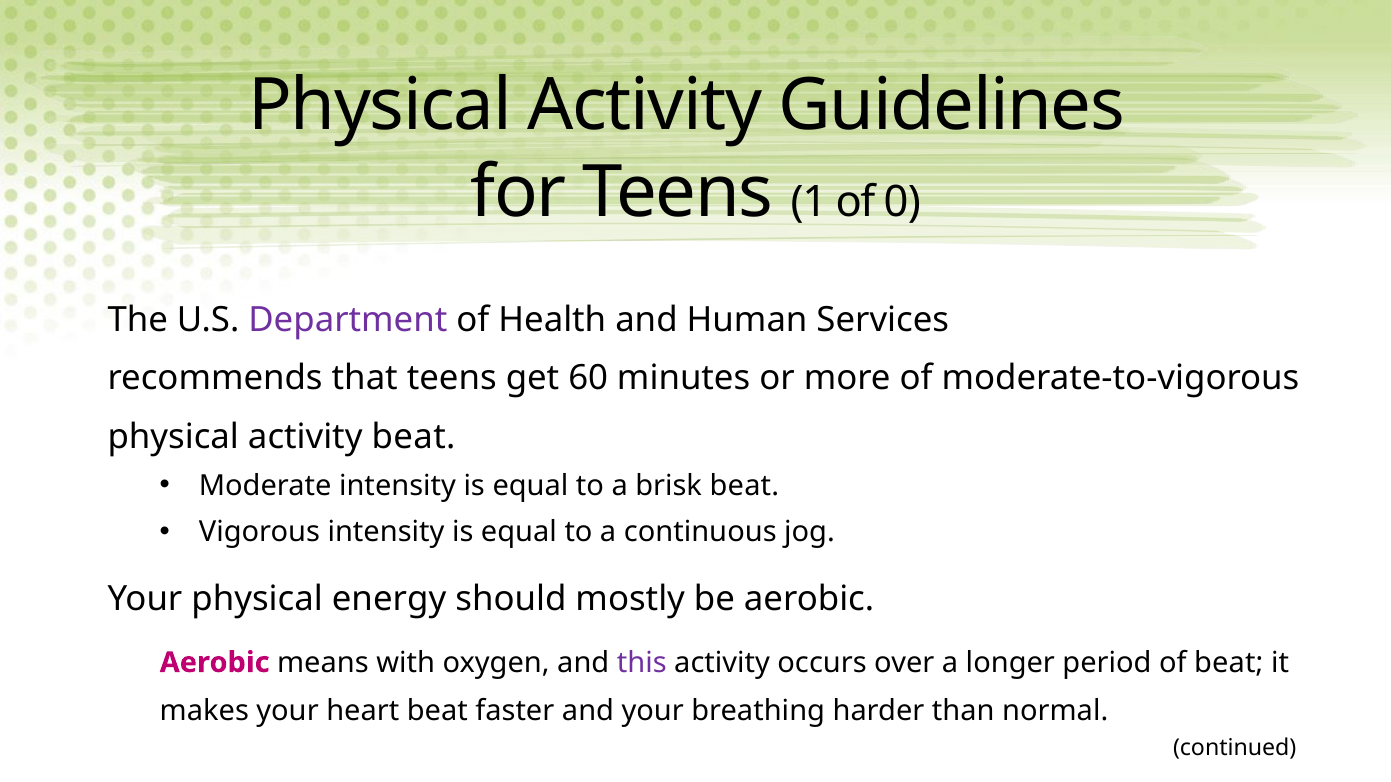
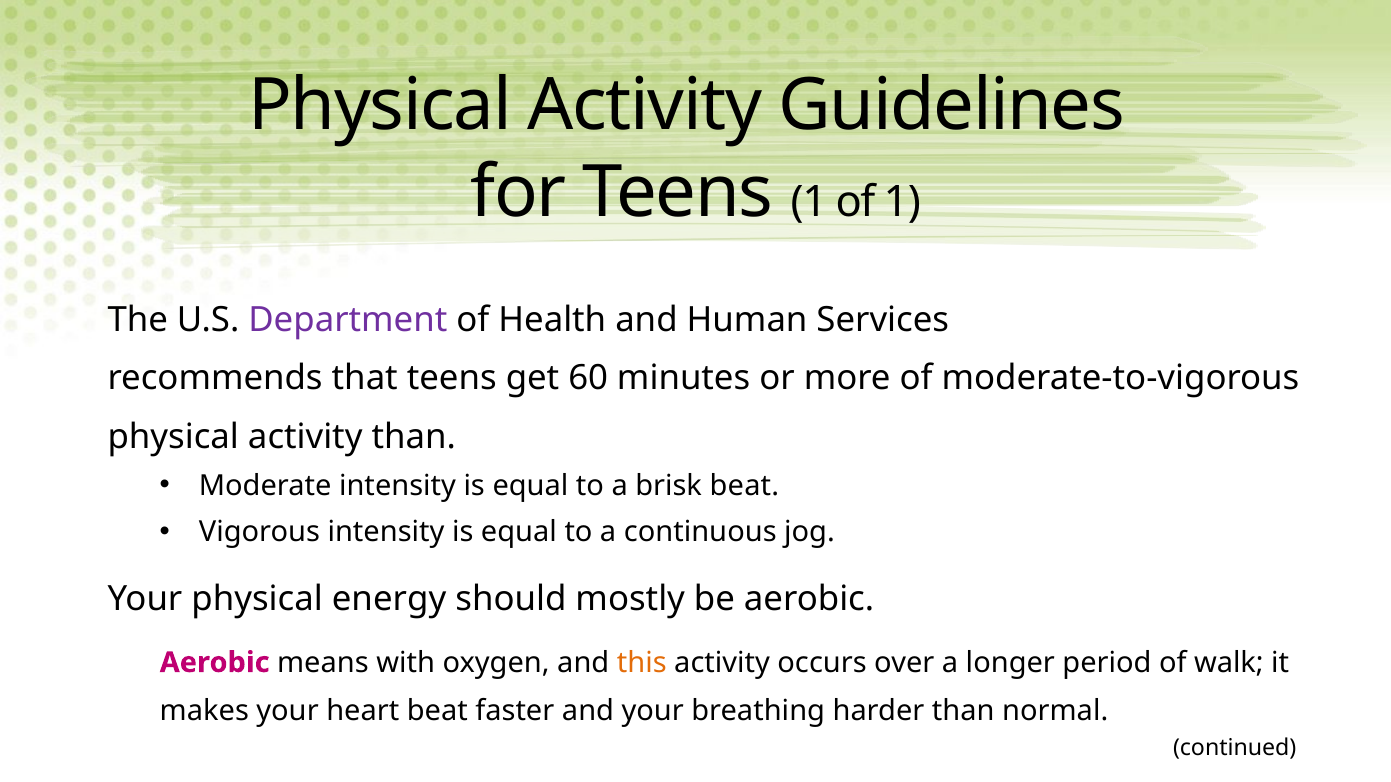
of 0: 0 -> 1
activity beat: beat -> than
this colour: purple -> orange
of beat: beat -> walk
